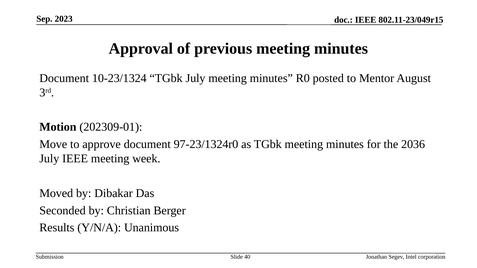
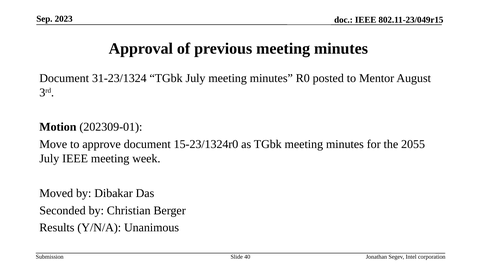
10-23/1324: 10-23/1324 -> 31-23/1324
97-23/1324r0: 97-23/1324r0 -> 15-23/1324r0
2036: 2036 -> 2055
